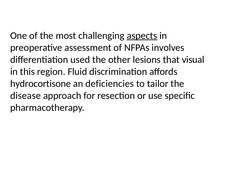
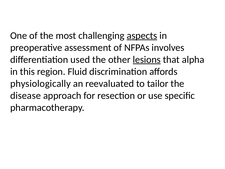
lesions underline: none -> present
visual: visual -> alpha
hydrocortisone: hydrocortisone -> physiologically
deficiencies: deficiencies -> reevaluated
